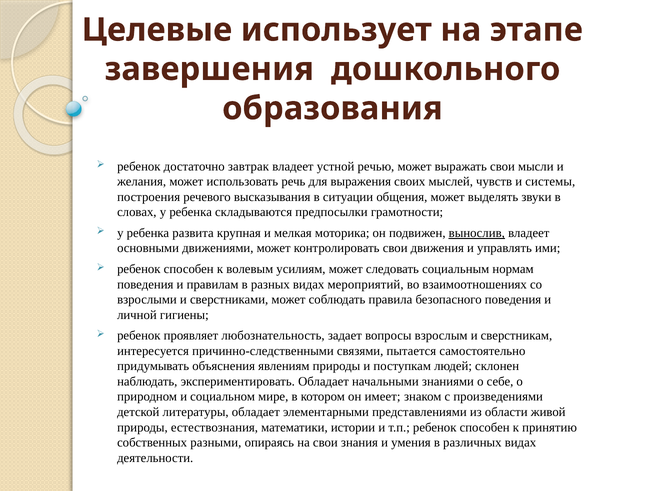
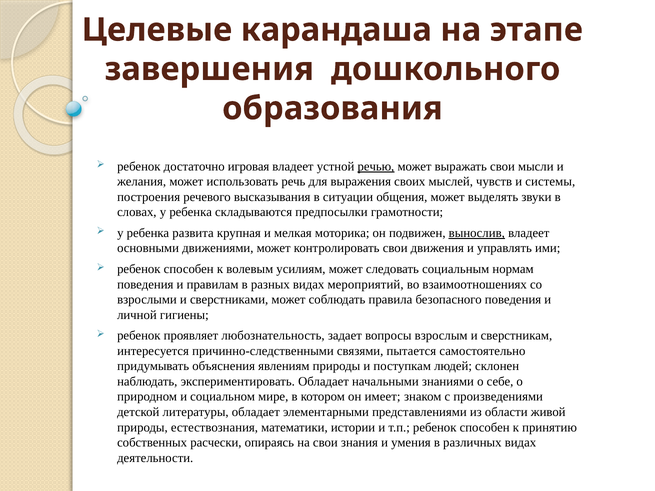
использует: использует -> карандаша
завтрак: завтрак -> игровая
речью underline: none -> present
разными: разными -> расчески
